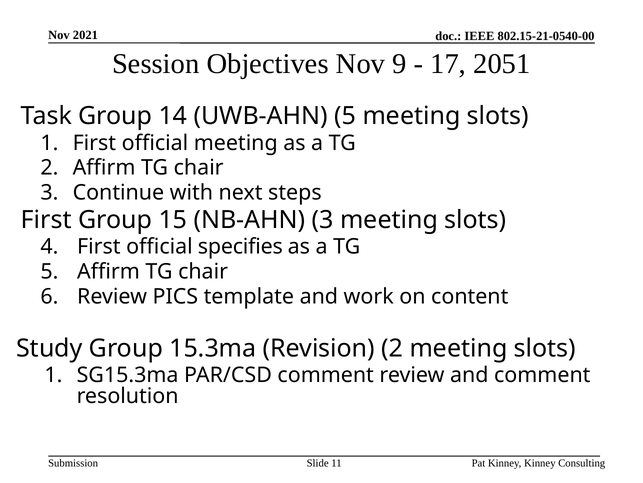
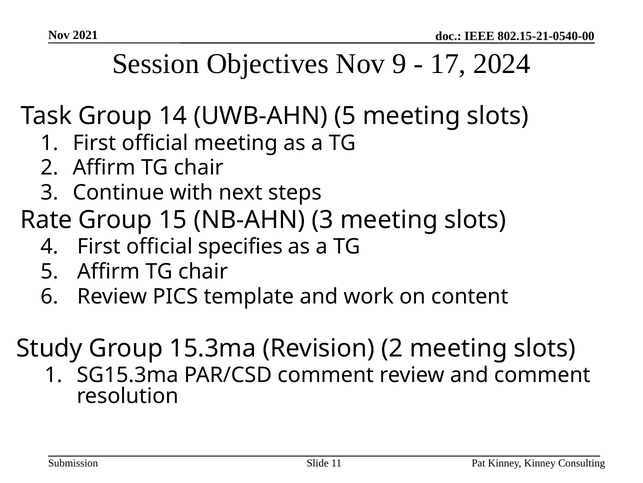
2051: 2051 -> 2024
First at (46, 220): First -> Rate
